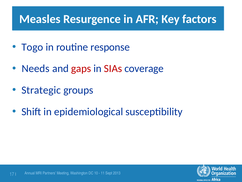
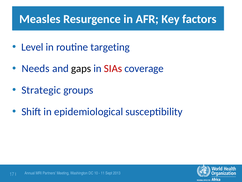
Togo: Togo -> Level
response: response -> targeting
gaps colour: red -> black
